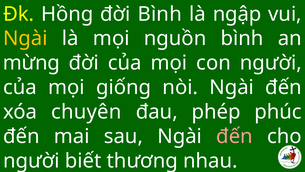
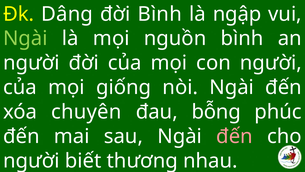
Hồng: Hồng -> Dâng
Ngài at (25, 38) colour: yellow -> light green
mừng at (31, 63): mừng -> người
phép: phép -> bỗng
